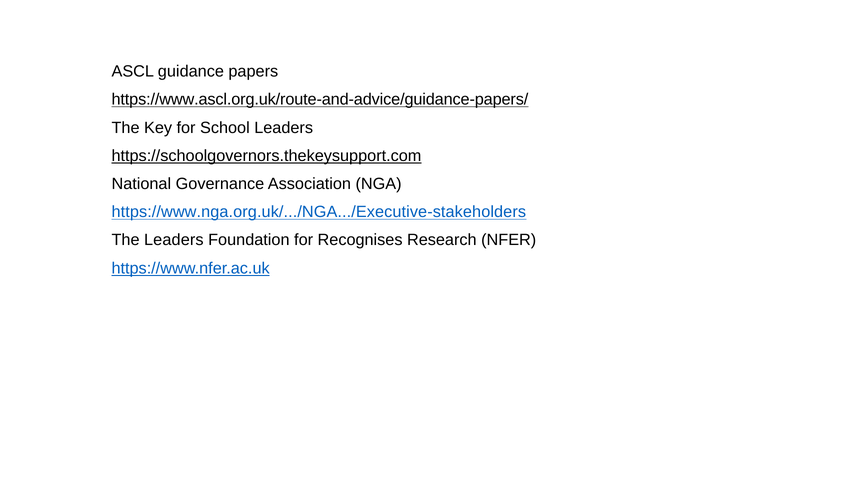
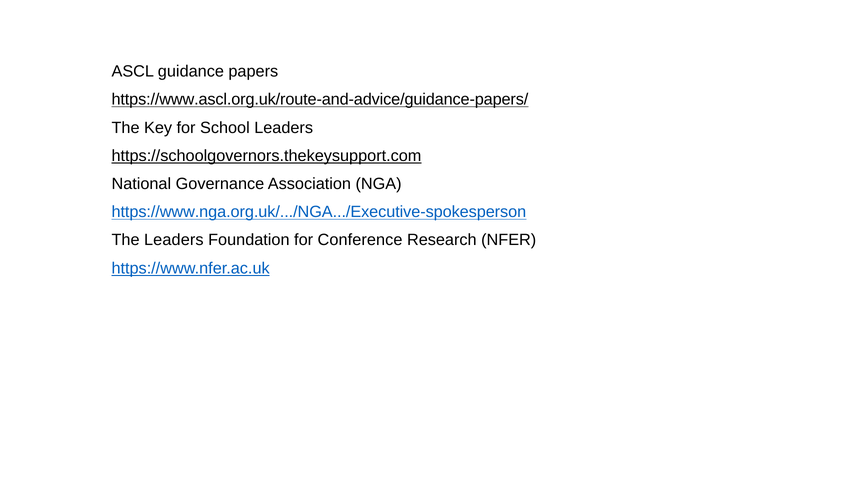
https://www.nga.org.uk/.../NGA.../Executive-stakeholders: https://www.nga.org.uk/.../NGA.../Executive-stakeholders -> https://www.nga.org.uk/.../NGA.../Executive-spokesperson
Recognises: Recognises -> Conference
